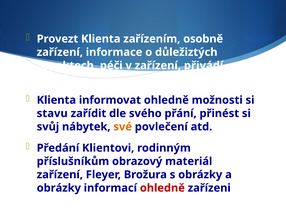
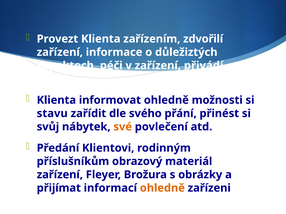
osobně: osobně -> zdvořilí
obrázky at (59, 188): obrázky -> přijímat
ohledně at (162, 188) colour: red -> orange
